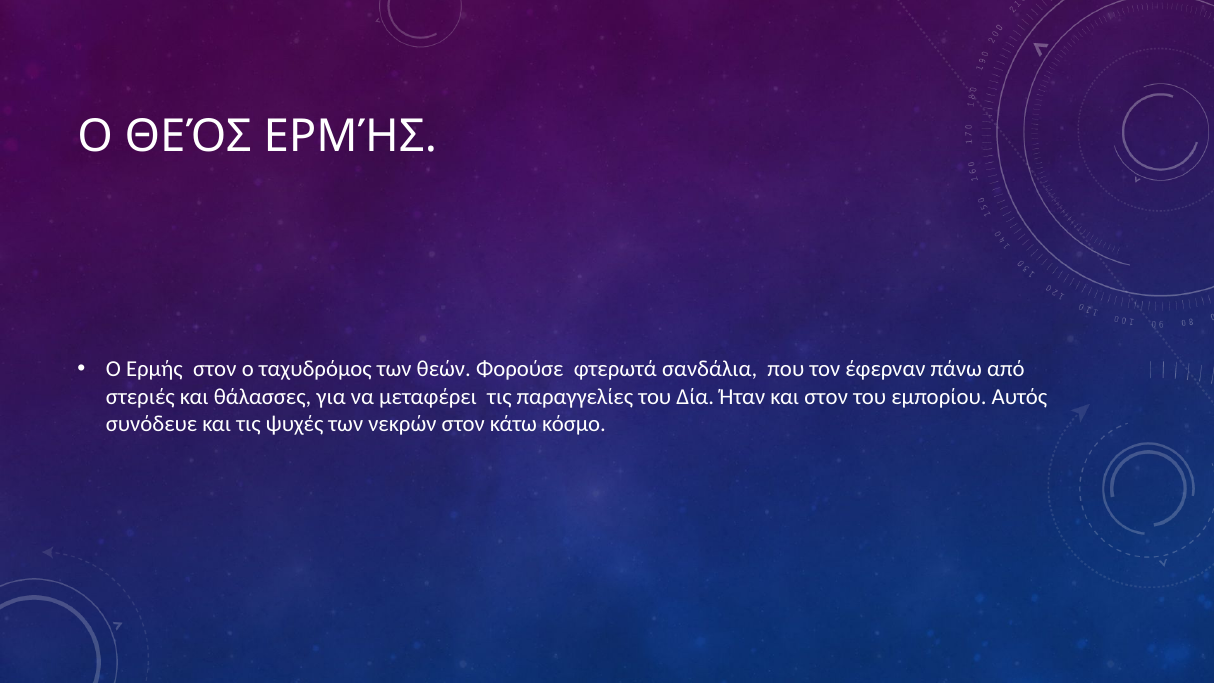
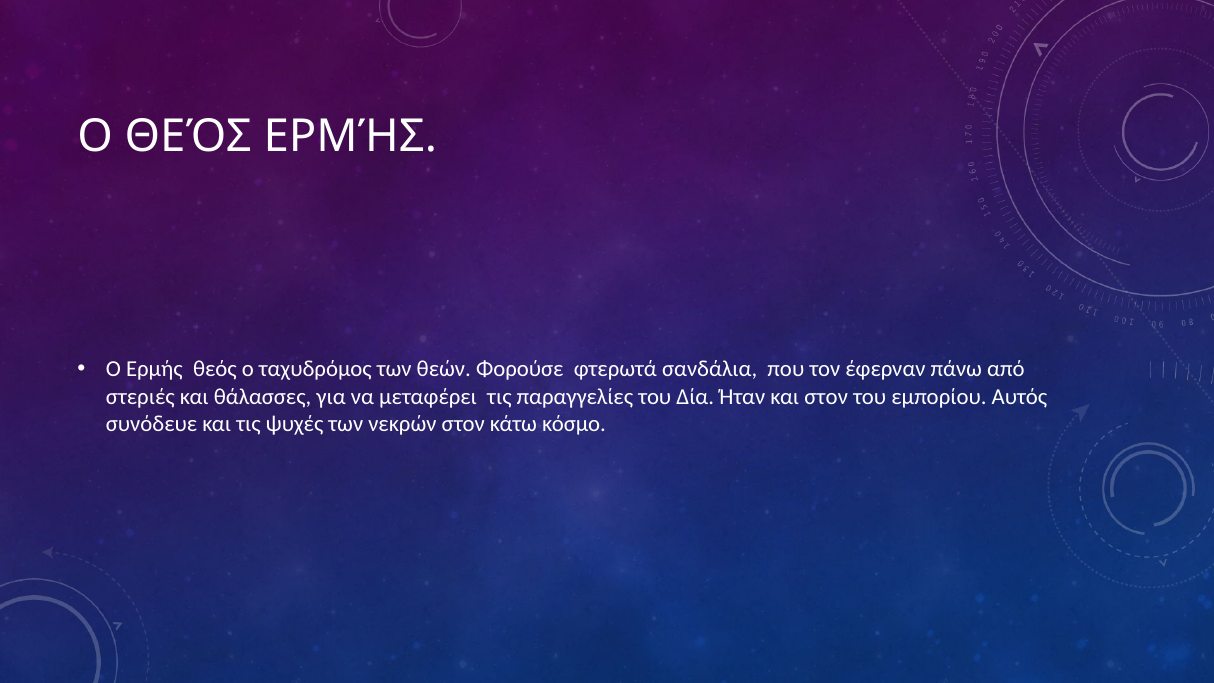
Ερμής στον: στον -> θεός
